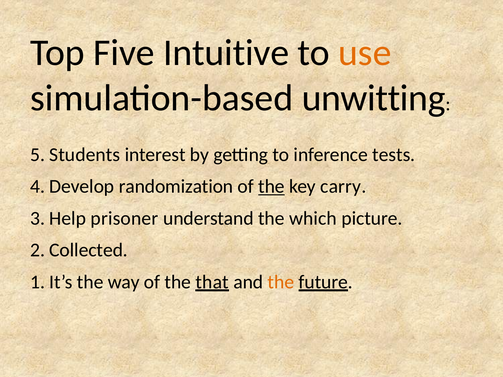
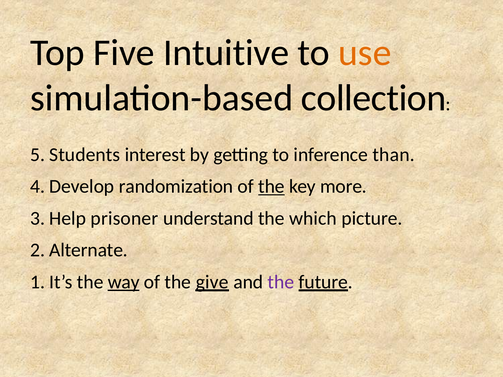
unwitting: unwitting -> collection
tests: tests -> than
carry: carry -> more
Collected: Collected -> Alternate
way underline: none -> present
that: that -> give
the at (281, 282) colour: orange -> purple
